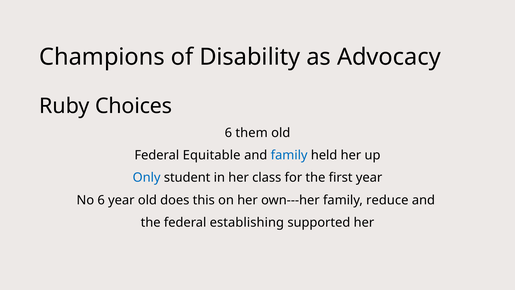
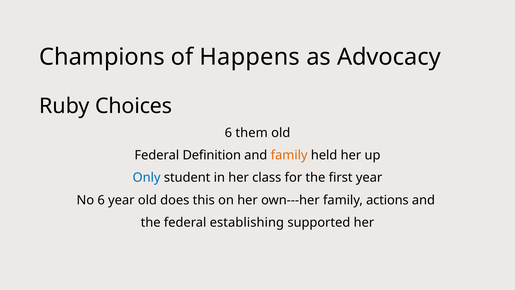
Disability: Disability -> Happens
Equitable: Equitable -> Definition
family at (289, 155) colour: blue -> orange
reduce: reduce -> actions
